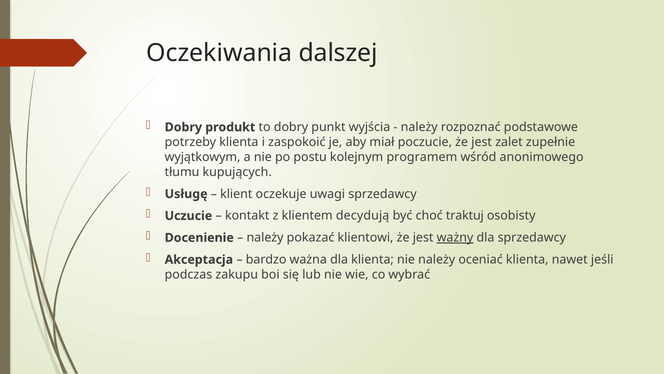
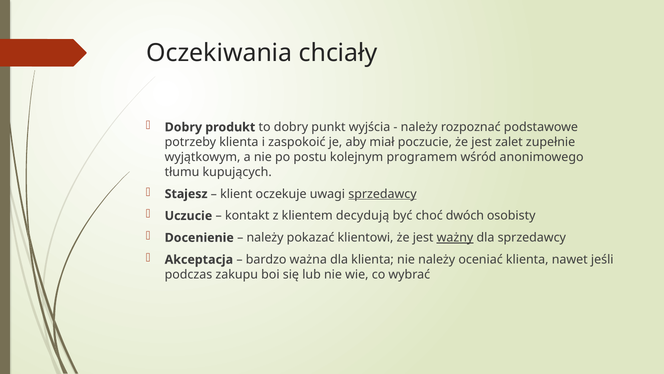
dalszej: dalszej -> chciały
Usługę: Usługę -> Stajesz
sprzedawcy at (383, 194) underline: none -> present
traktuj: traktuj -> dwóch
